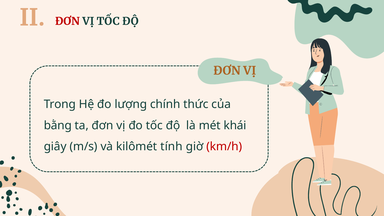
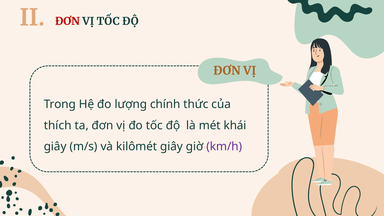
bằng: bằng -> thích
kilômét tính: tính -> giây
km/h colour: red -> purple
